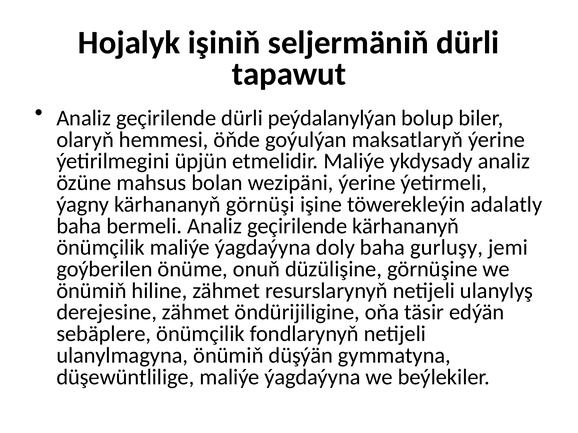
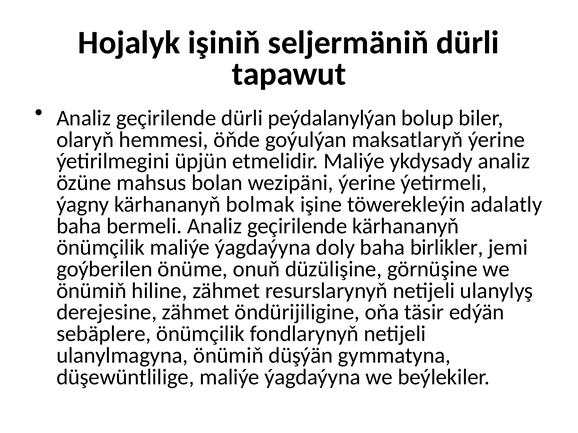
görnüşi: görnüşi -> bolmak
gurluşy: gurluşy -> birlikler
